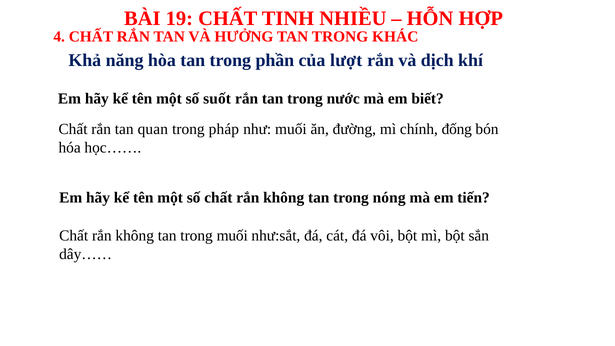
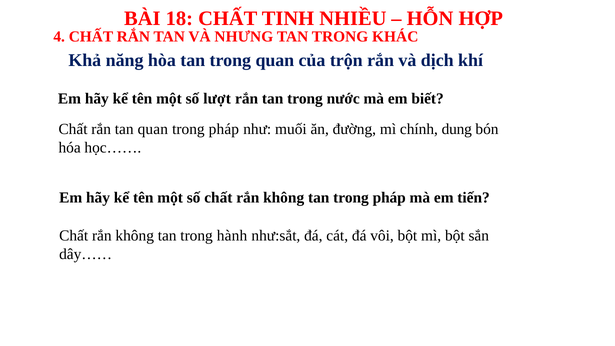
19: 19 -> 18
HƯỞNG: HƯỞNG -> NHƯNG
trong phần: phần -> quan
lượt: lượt -> trộn
suốt: suốt -> lượt
đống: đống -> dung
tan trong nóng: nóng -> pháp
trong muối: muối -> hành
